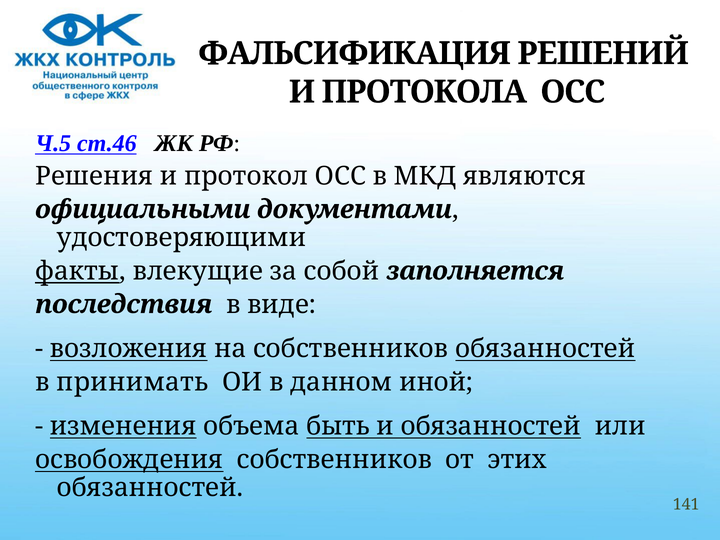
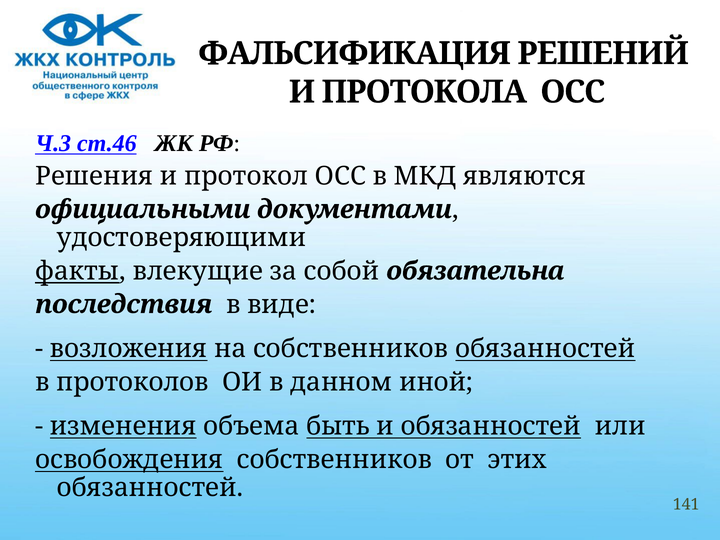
Ч.5: Ч.5 -> Ч.3
заполняется: заполняется -> обязательна
принимать: принимать -> протоколов
